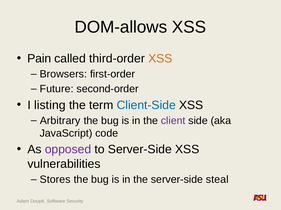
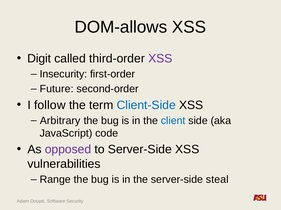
Pain: Pain -> Digit
XSS at (160, 59) colour: orange -> purple
Browsers: Browsers -> Insecurity
listing: listing -> follow
client colour: purple -> blue
Stores: Stores -> Range
